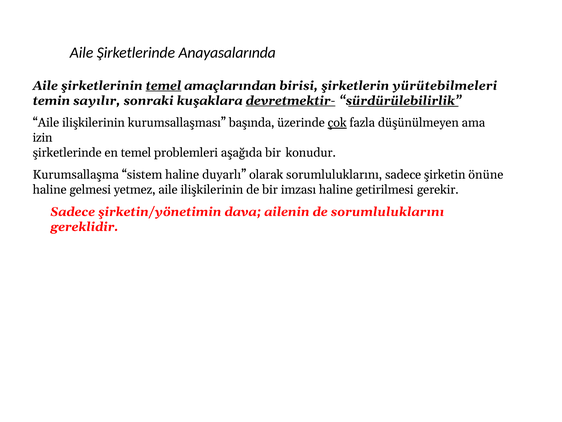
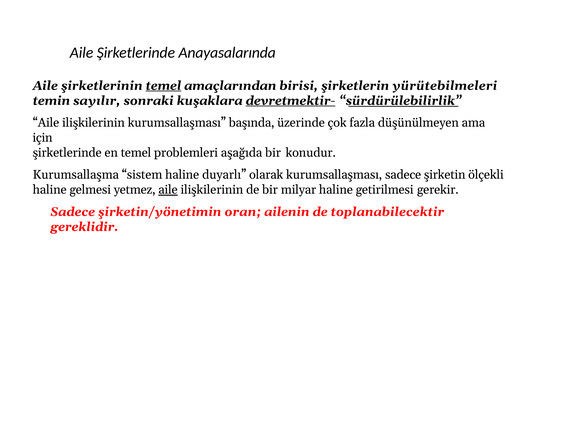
çok underline: present -> none
izin: izin -> için
olarak sorumluluklarını: sorumluluklarını -> kurumsallaşması
önüne: önüne -> ölçekli
aile at (168, 190) underline: none -> present
imzası: imzası -> milyar
dava: dava -> oran
de sorumluluklarını: sorumluluklarını -> toplanabilecektir
